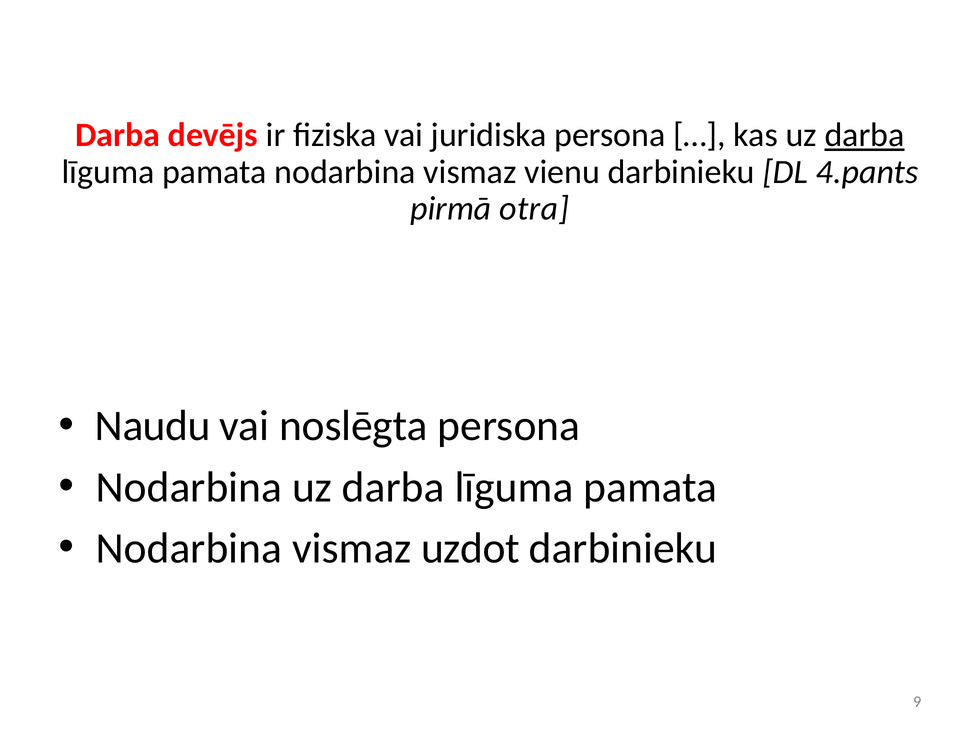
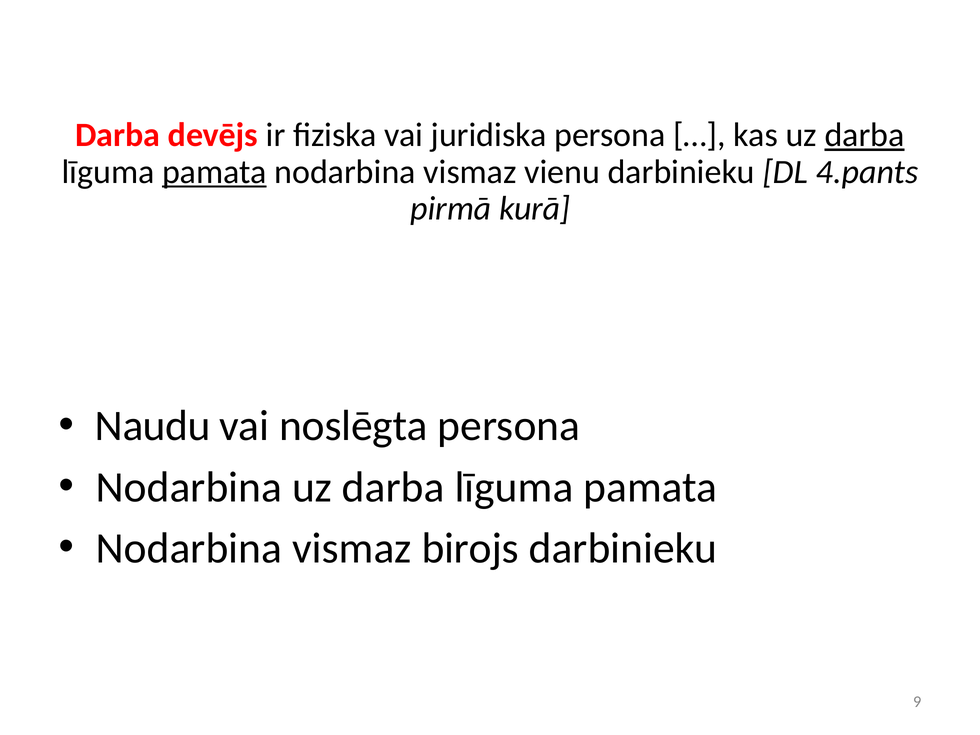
pamata at (214, 172) underline: none -> present
otra: otra -> kurā
uzdot: uzdot -> birojs
